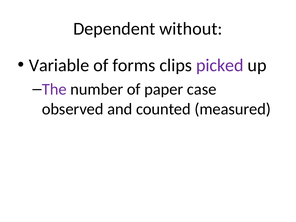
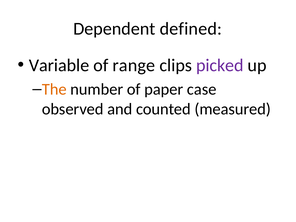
without: without -> defined
forms: forms -> range
The colour: purple -> orange
